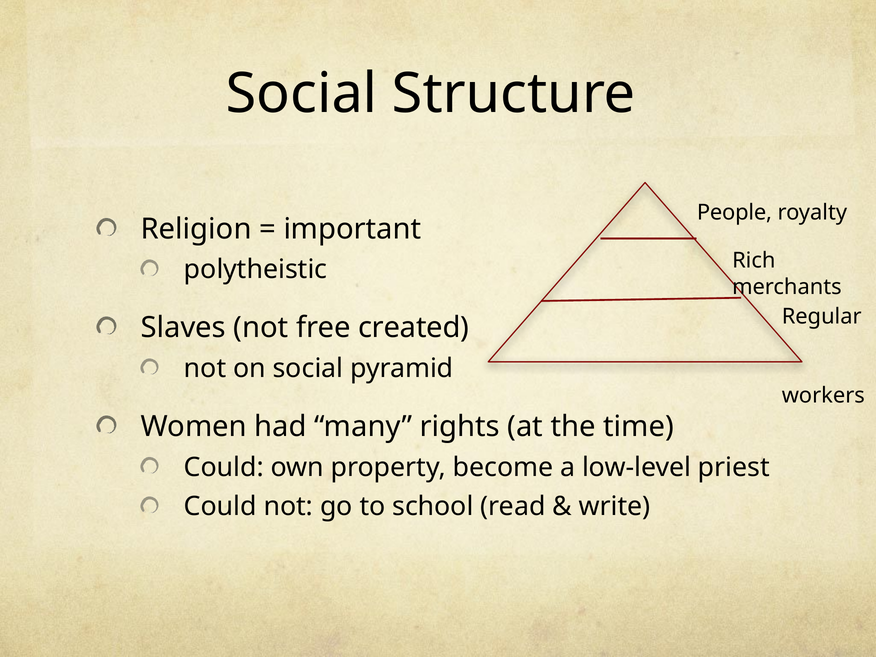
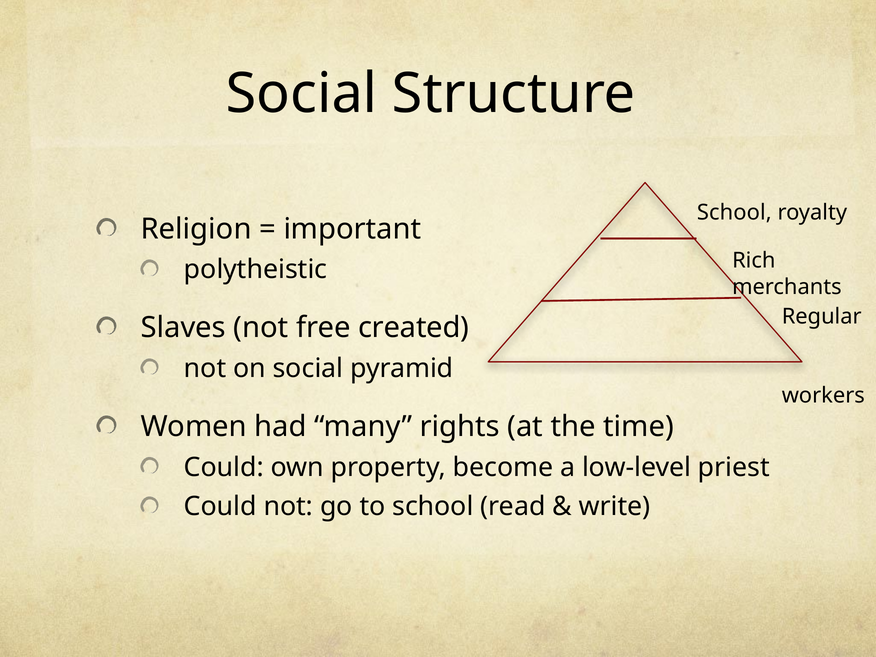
People at (734, 213): People -> School
